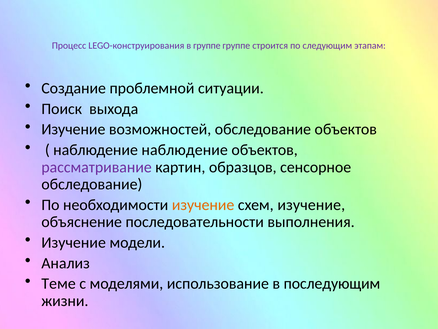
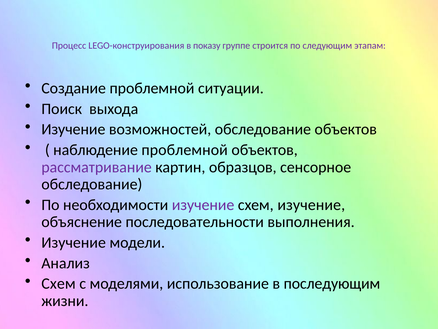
в группе: группе -> показу
наблюдение наблюдение: наблюдение -> проблемной
изучение at (203, 205) colour: orange -> purple
Теме at (59, 283): Теме -> Схем
